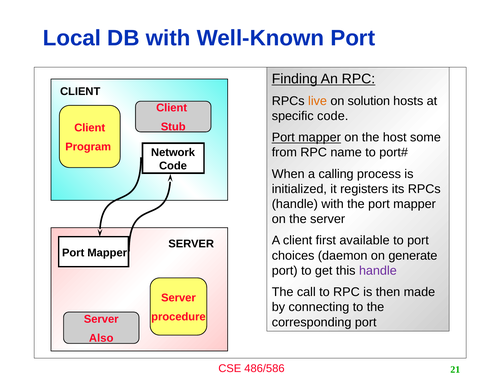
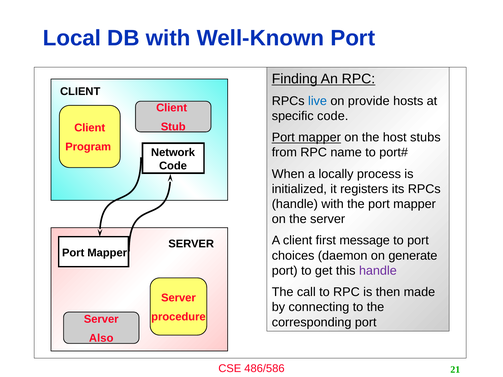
live colour: orange -> blue
solution: solution -> provide
some: some -> stubs
calling: calling -> locally
available: available -> message
